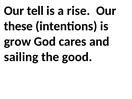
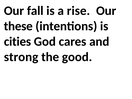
tell: tell -> fall
grow: grow -> cities
sailing: sailing -> strong
